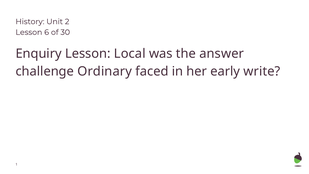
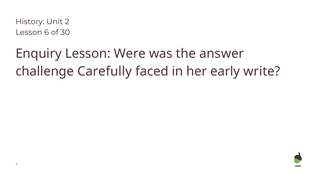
Local: Local -> Were
Ordinary: Ordinary -> Carefully
